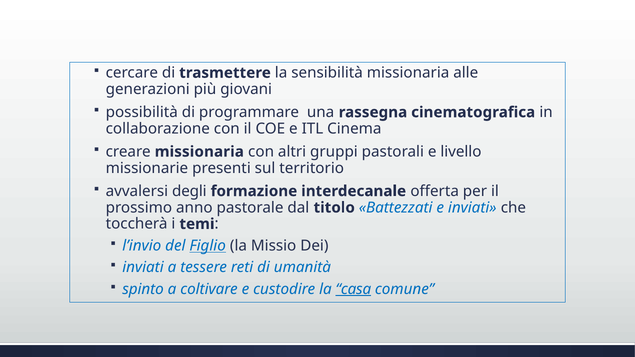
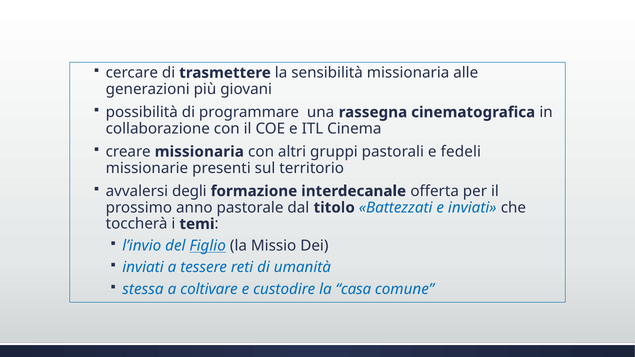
livello: livello -> fedeli
spinto: spinto -> stessa
casa underline: present -> none
